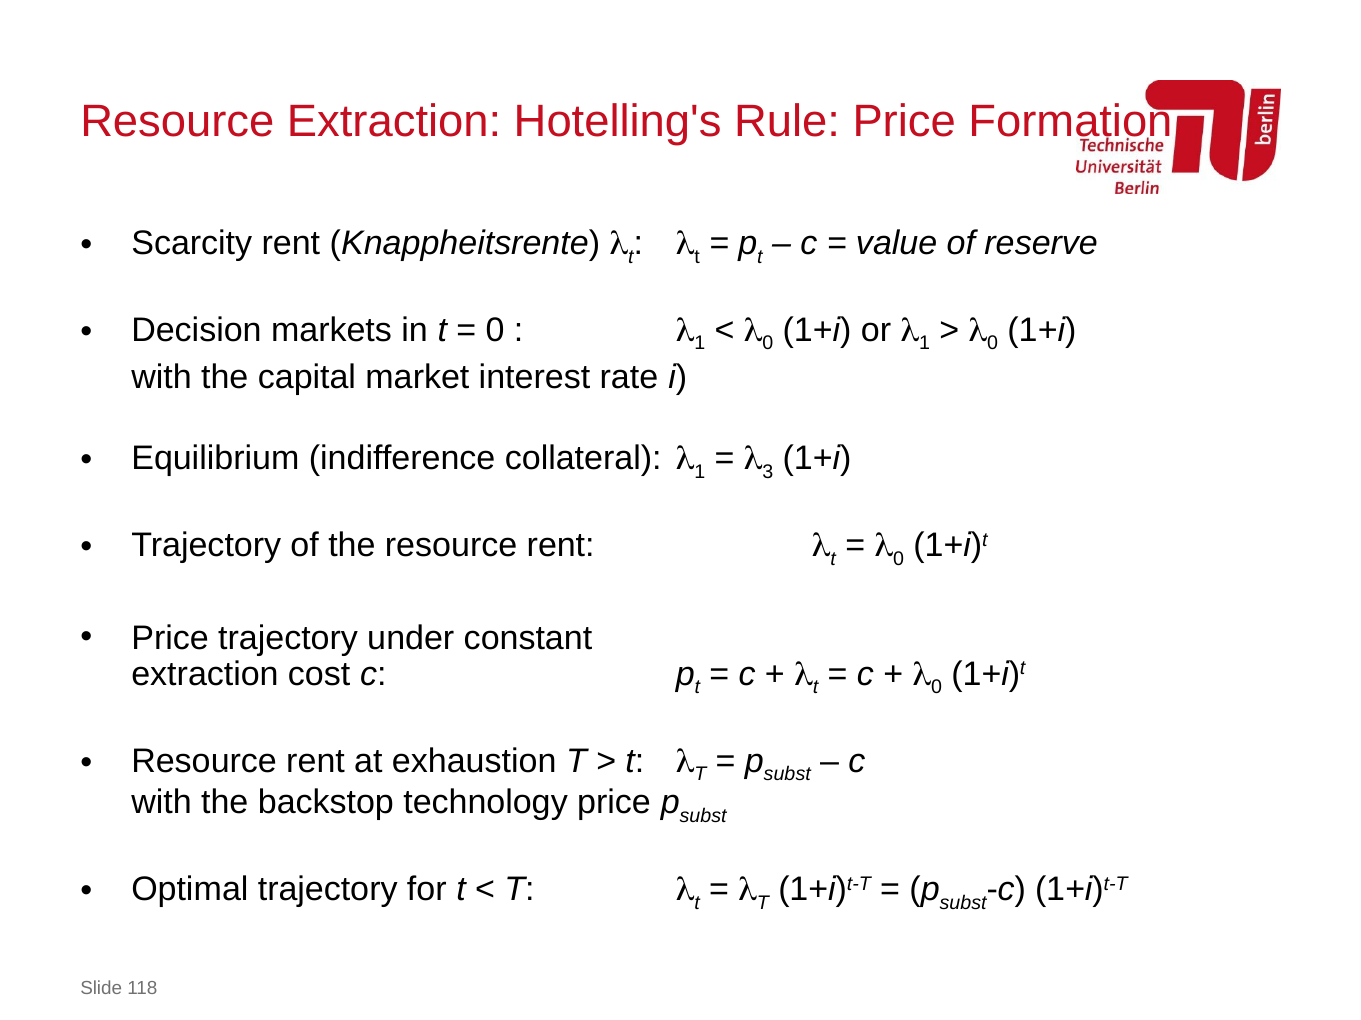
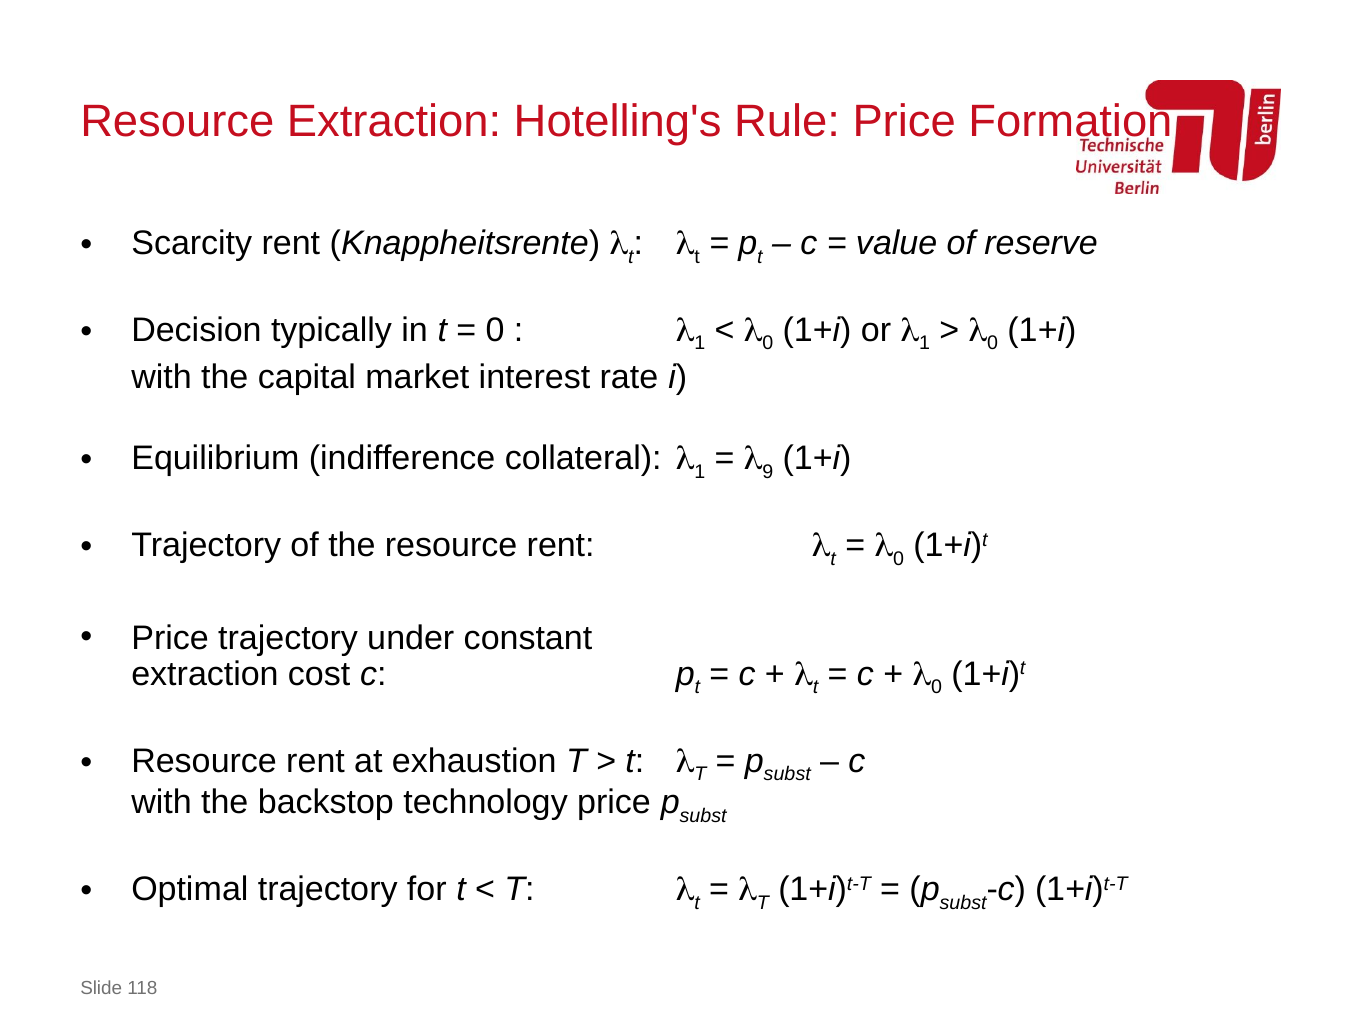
markets: markets -> typically
3: 3 -> 9
